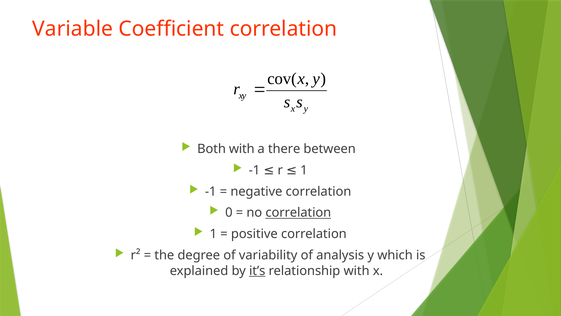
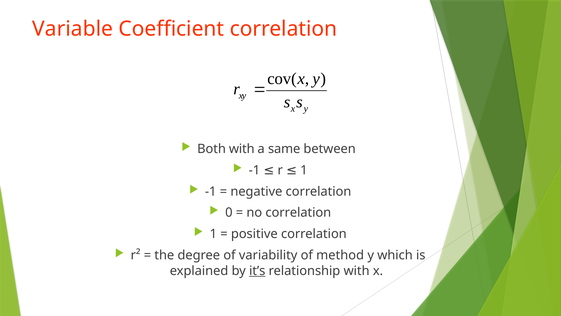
there: there -> same
correlation at (298, 212) underline: present -> none
analysis: analysis -> method
